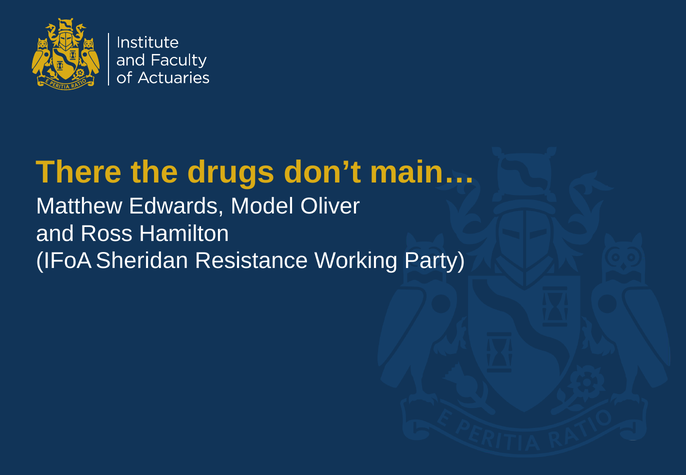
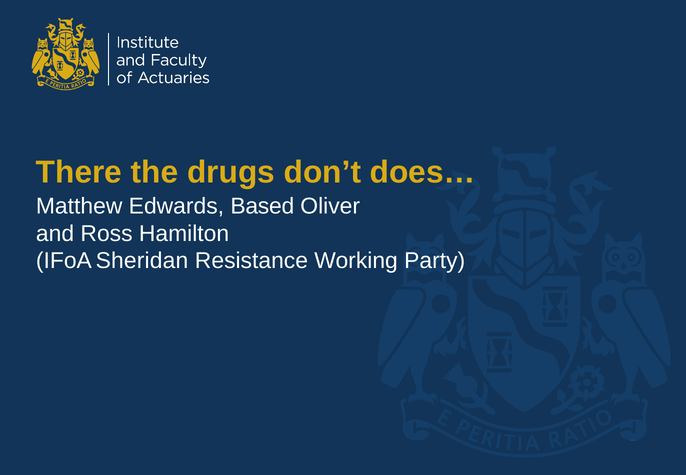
main…: main… -> does…
Model: Model -> Based
